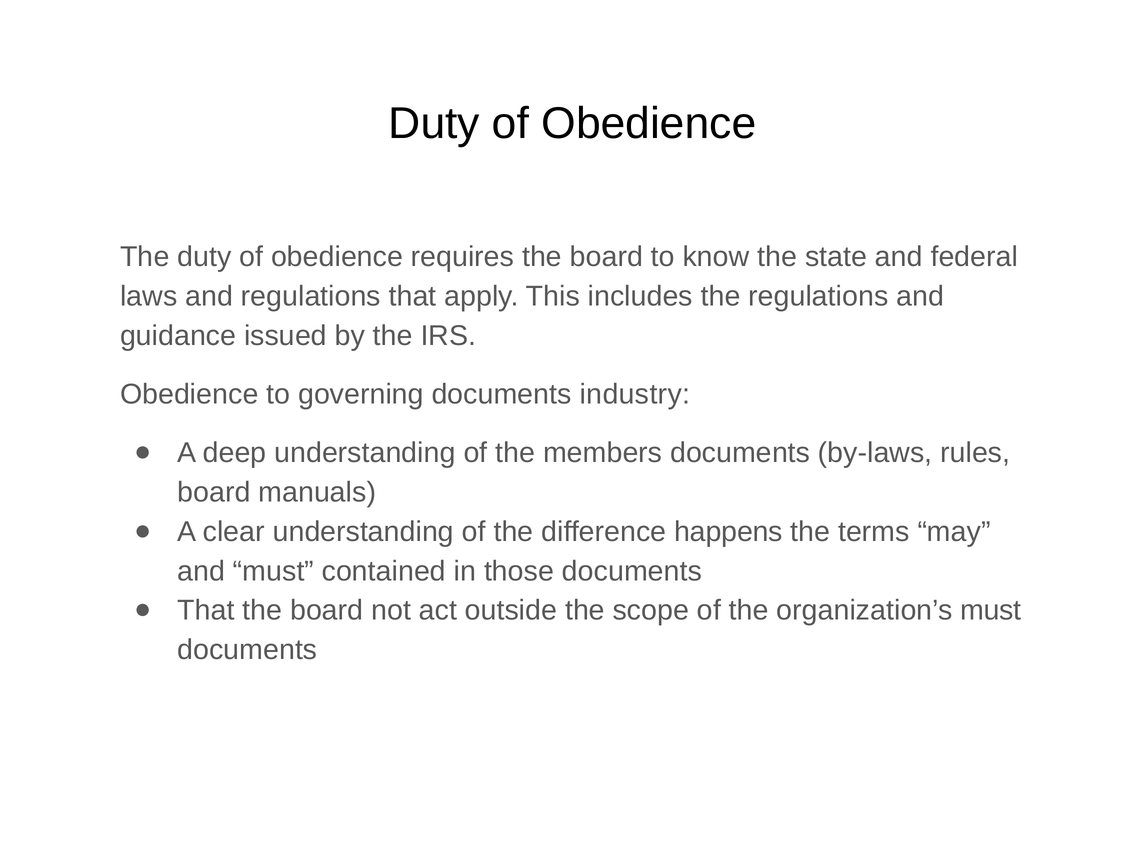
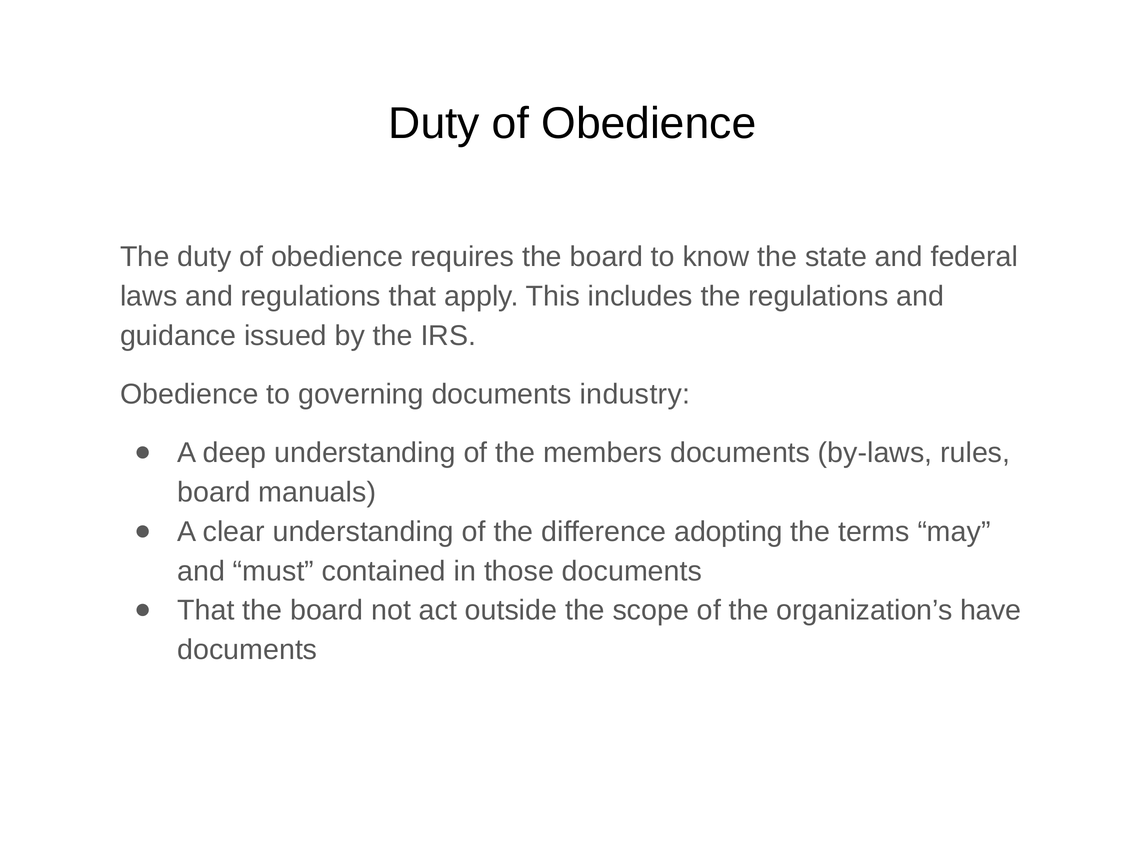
happens: happens -> adopting
organization’s must: must -> have
